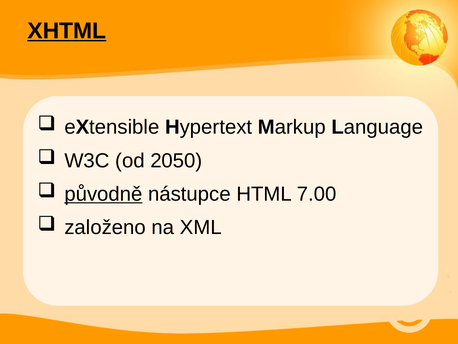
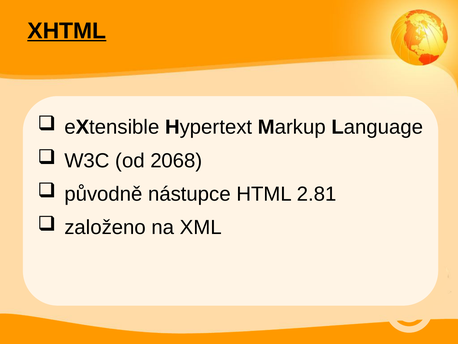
2050: 2050 -> 2068
původně underline: present -> none
7.00: 7.00 -> 2.81
